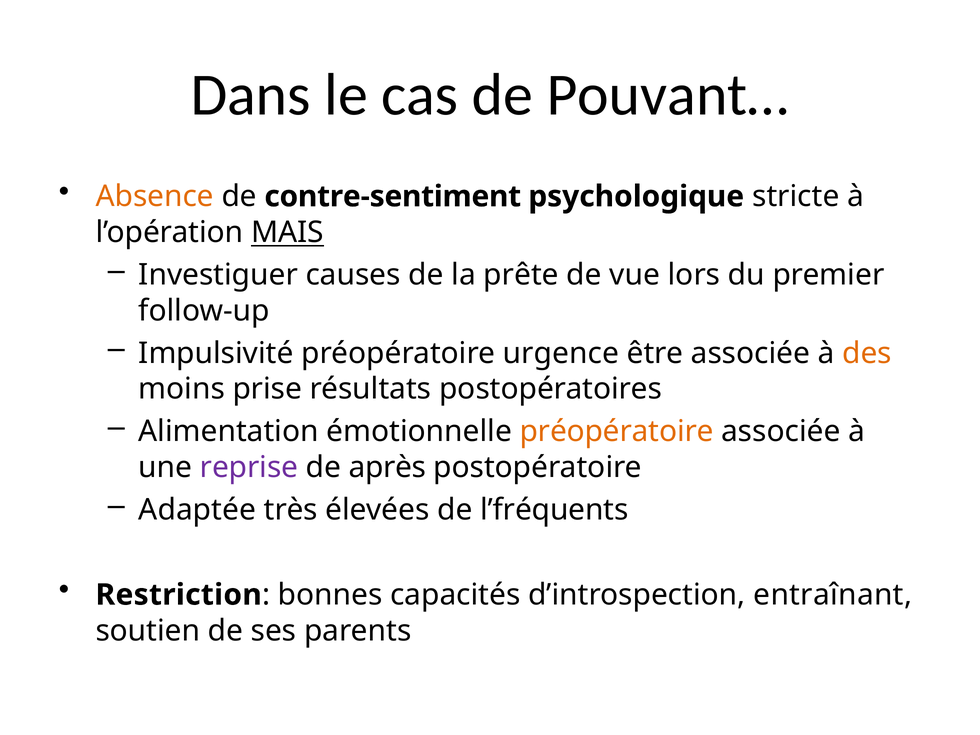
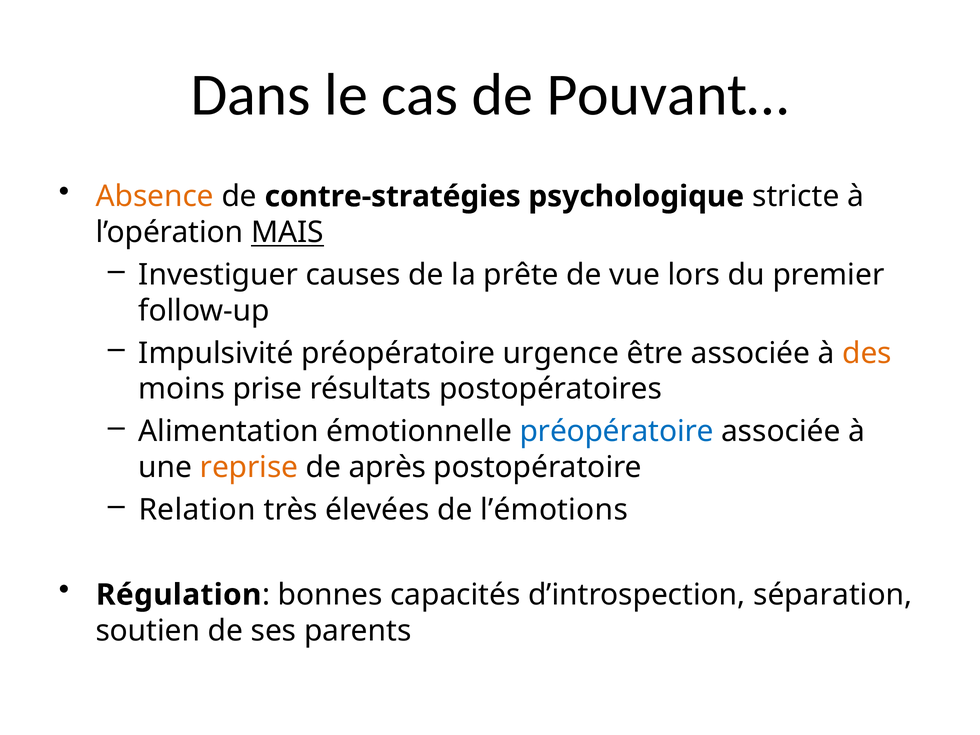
contre-sentiment: contre-sentiment -> contre-stratégies
préopératoire at (617, 432) colour: orange -> blue
reprise colour: purple -> orange
Adaptée: Adaptée -> Relation
l’fréquents: l’fréquents -> l’émotions
Restriction: Restriction -> Régulation
entraînant: entraînant -> séparation
